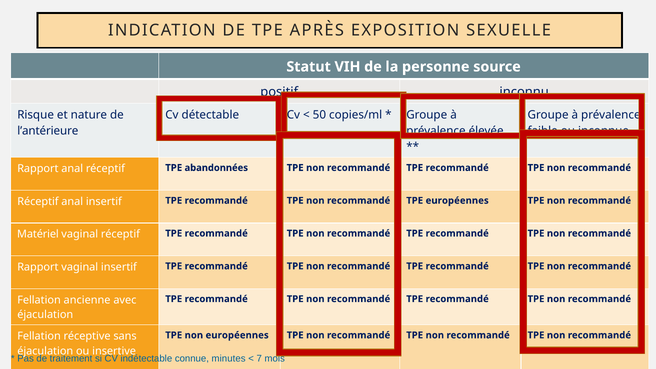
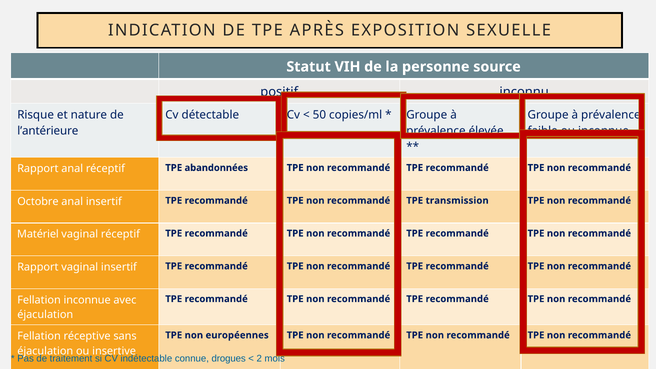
Réceptif at (38, 202): Réceptif -> Octobre
TPE européennes: européennes -> transmission
Fellation ancienne: ancienne -> inconnue
minutes: minutes -> drogues
7: 7 -> 2
